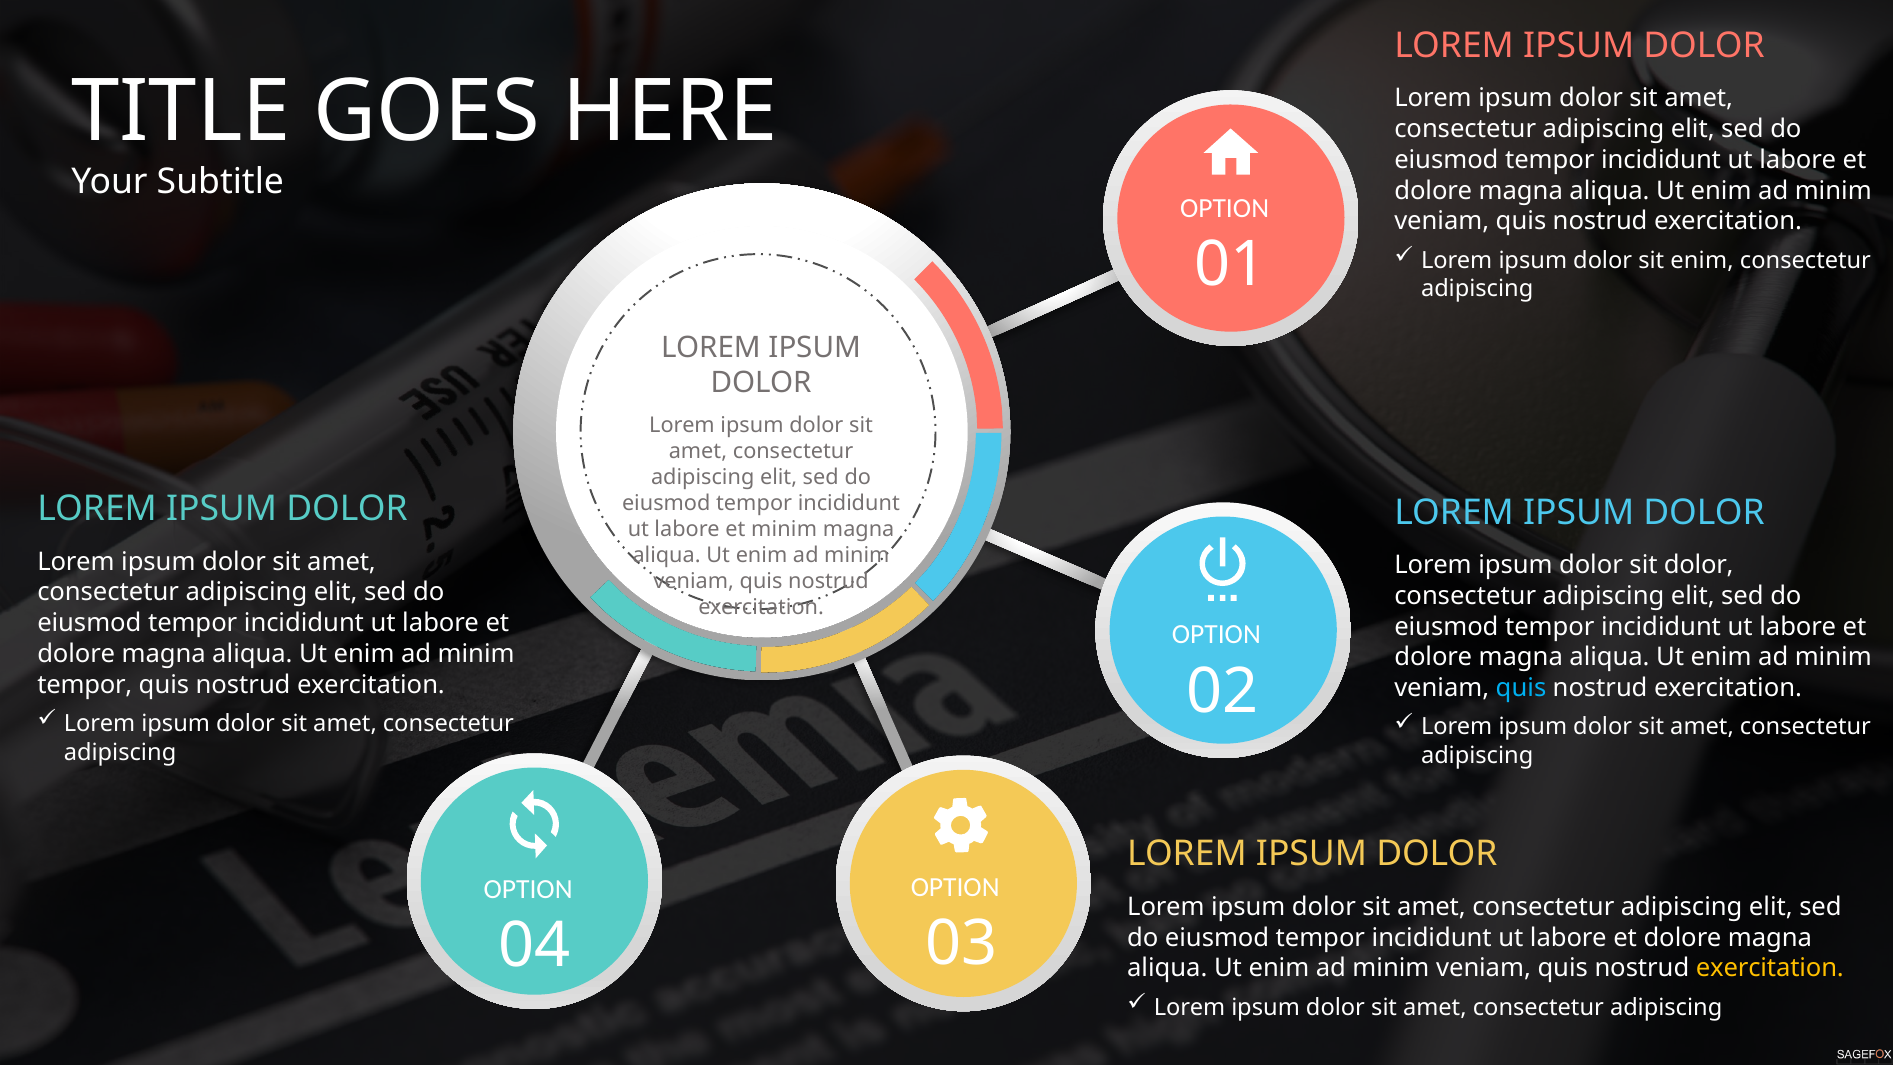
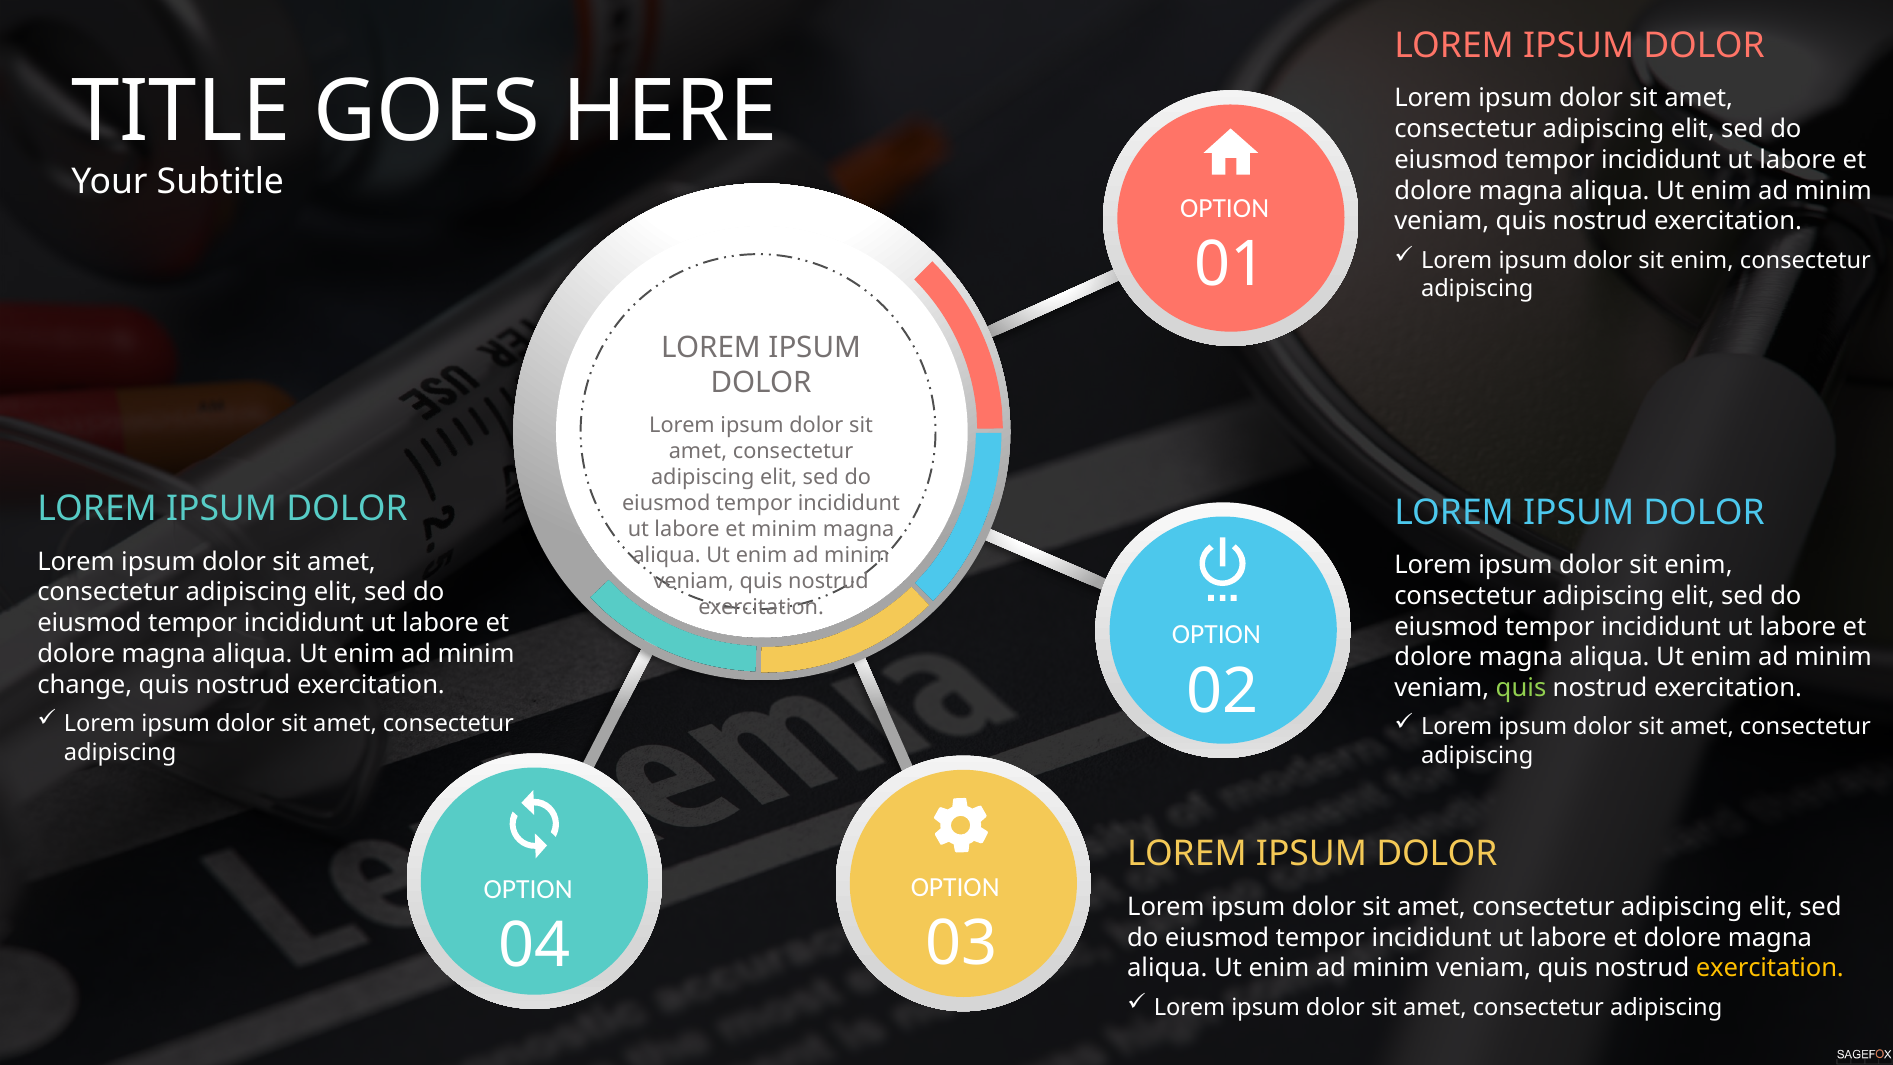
dolor at (1699, 565): dolor -> enim
tempor at (85, 685): tempor -> change
quis at (1521, 688) colour: light blue -> light green
